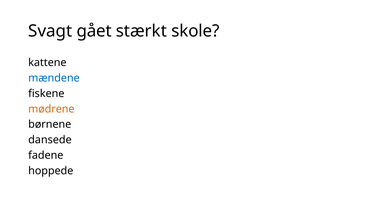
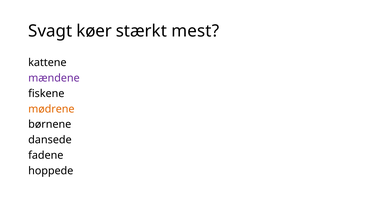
gået: gået -> køer
skole: skole -> mest
mændene colour: blue -> purple
